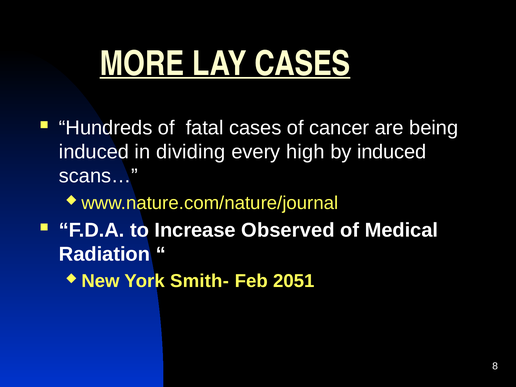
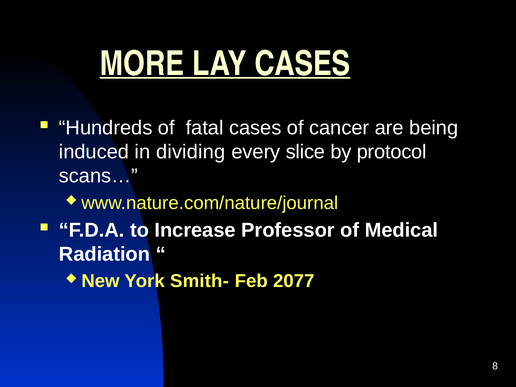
high: high -> slice
by induced: induced -> protocol
Observed: Observed -> Professor
2051: 2051 -> 2077
